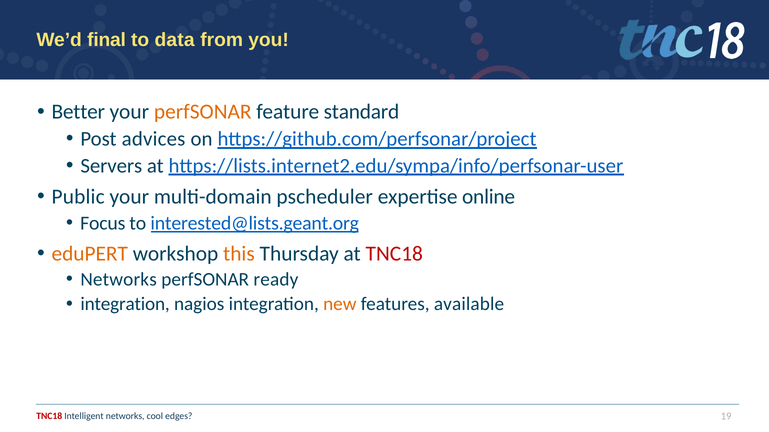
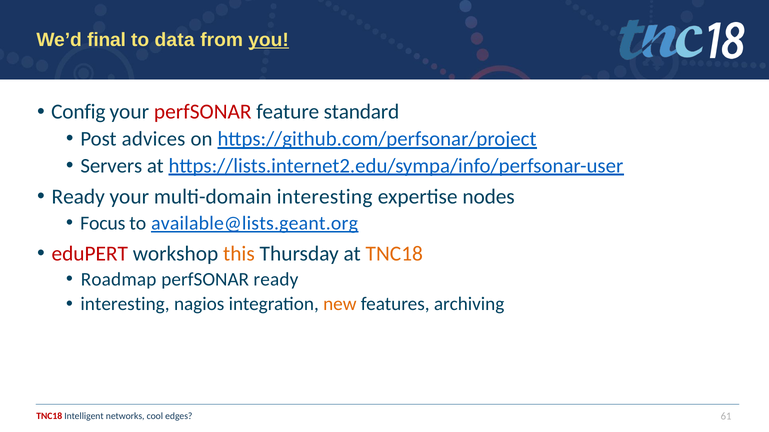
you underline: none -> present
Better: Better -> Config
perfSONAR at (203, 112) colour: orange -> red
Public at (78, 197): Public -> Ready
multi-domain pscheduler: pscheduler -> interesting
online: online -> nodes
interested@lists.geant.org: interested@lists.geant.org -> available@lists.geant.org
eduPERT colour: orange -> red
TNC18 at (394, 254) colour: red -> orange
Networks at (119, 280): Networks -> Roadmap
integration at (125, 304): integration -> interesting
available: available -> archiving
19: 19 -> 61
